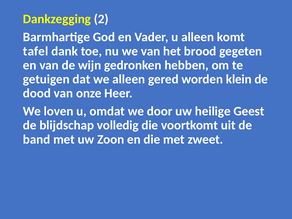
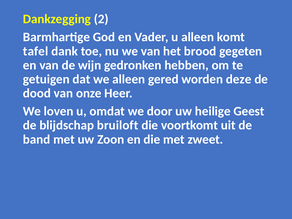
klein: klein -> deze
volledig: volledig -> bruiloft
